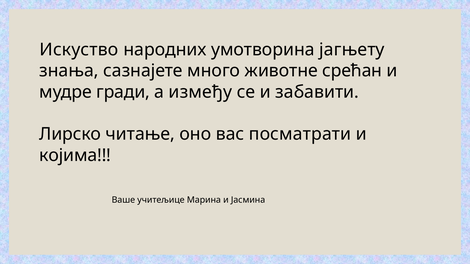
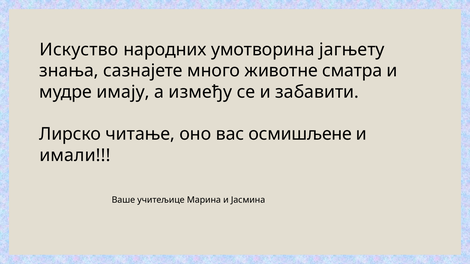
срећан: срећан -> сматра
гради: гради -> имају
посматрати: посматрати -> осмишљене
којима: којима -> имали
